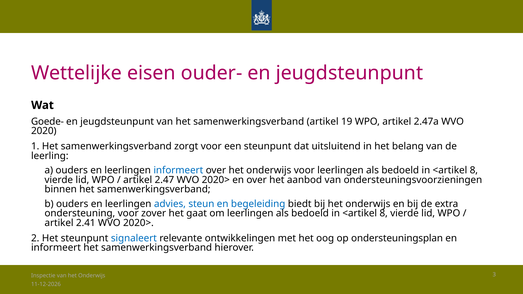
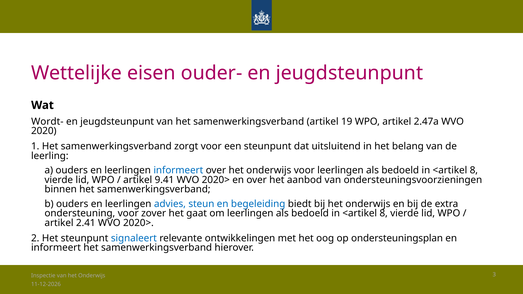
Goede-: Goede- -> Wordt-
2.47: 2.47 -> 9.41
